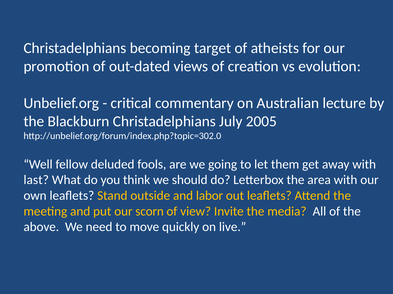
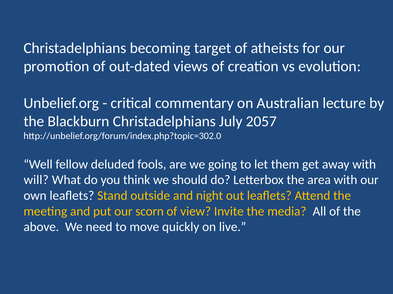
2005: 2005 -> 2057
last: last -> will
labor: labor -> night
